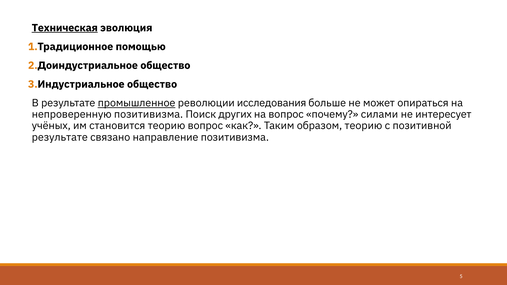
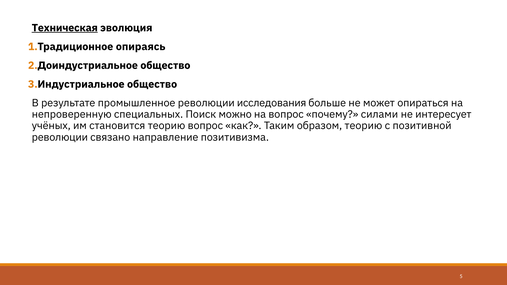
помощью: помощью -> опираясь
промышленное underline: present -> none
непроверенную позитивизма: позитивизма -> специальных
других: других -> можно
результате at (60, 137): результате -> революции
